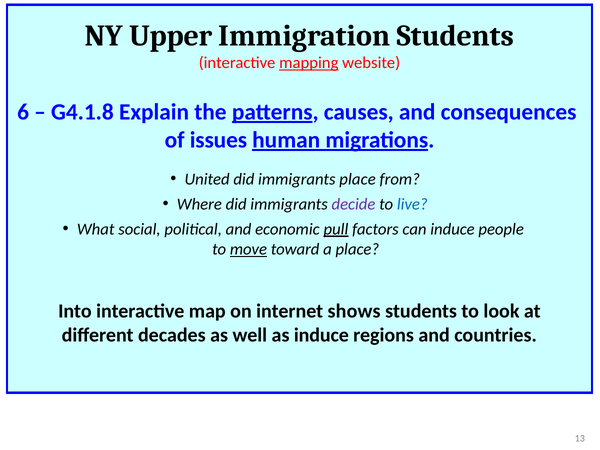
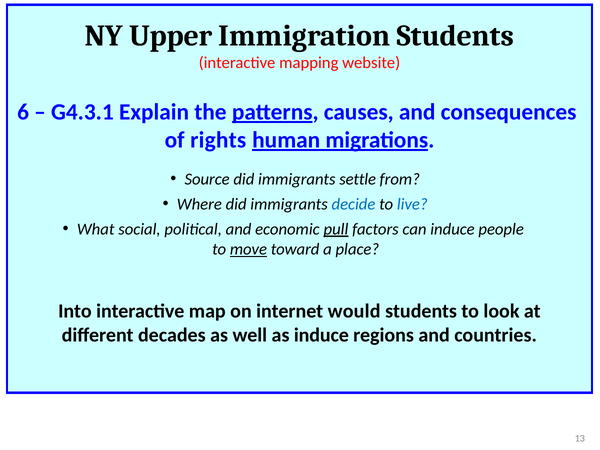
mapping underline: present -> none
G4.1.8: G4.1.8 -> G4.3.1
issues: issues -> rights
United: United -> Source
immigrants place: place -> settle
decide colour: purple -> blue
shows: shows -> would
